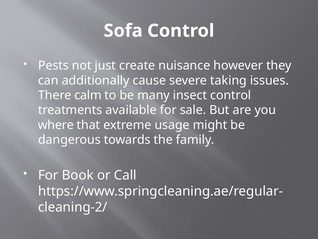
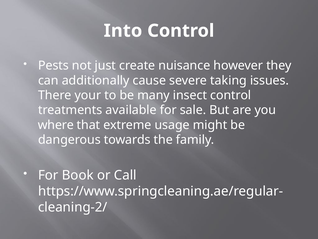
Sofa: Sofa -> Into
calm: calm -> your
